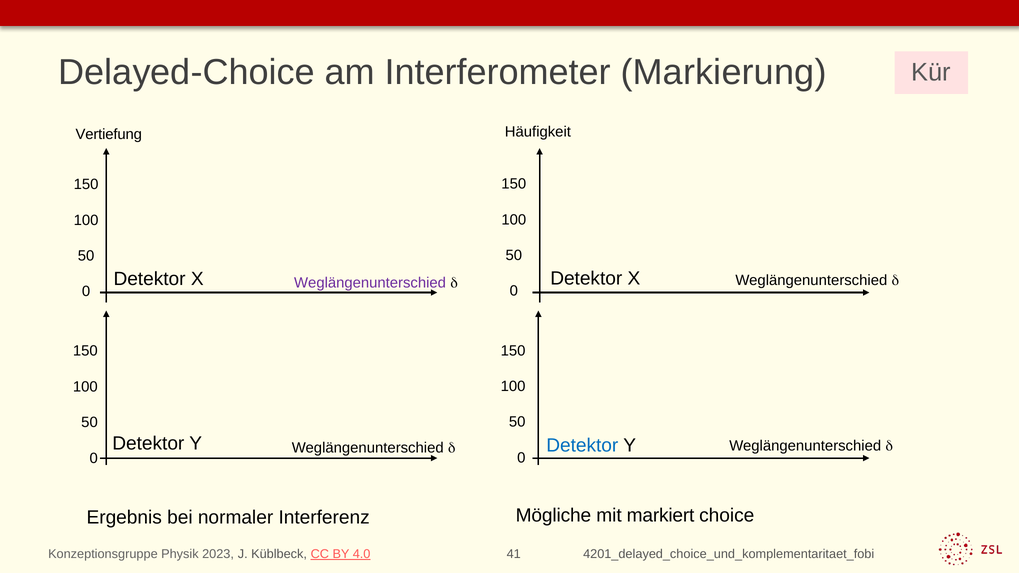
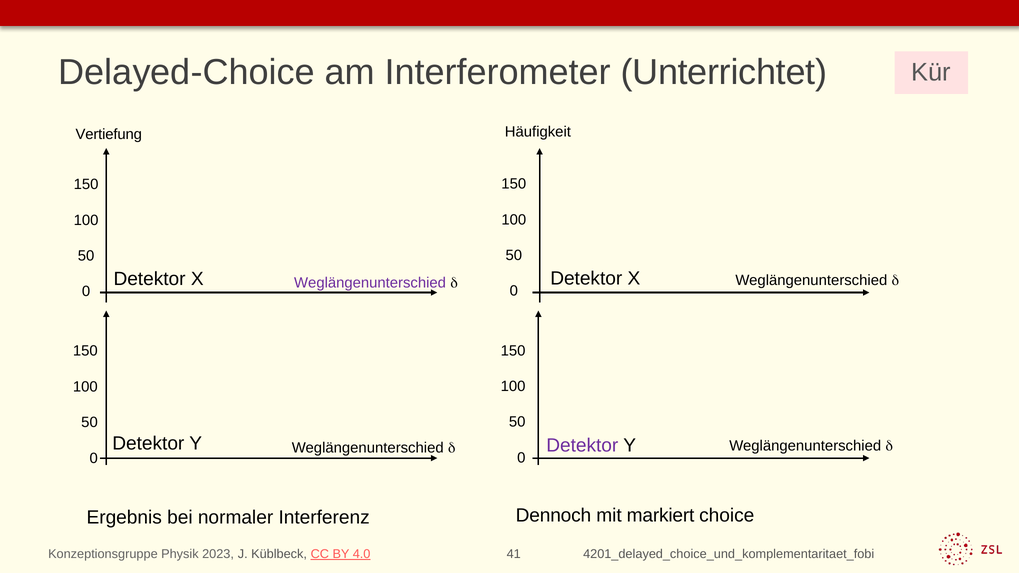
Markierung: Markierung -> Unterrichtet
Detektor at (582, 446) colour: blue -> purple
Mögliche: Mögliche -> Dennoch
